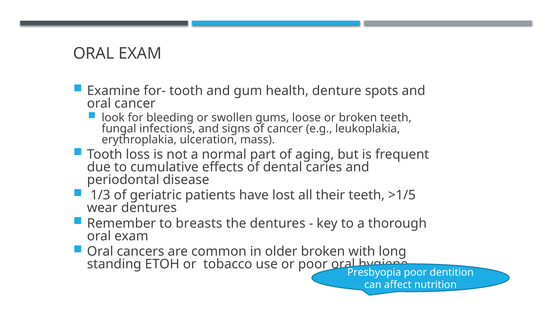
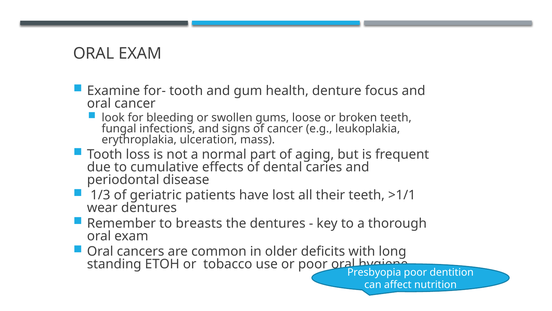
spots: spots -> focus
>1/5: >1/5 -> >1/1
older broken: broken -> deficits
